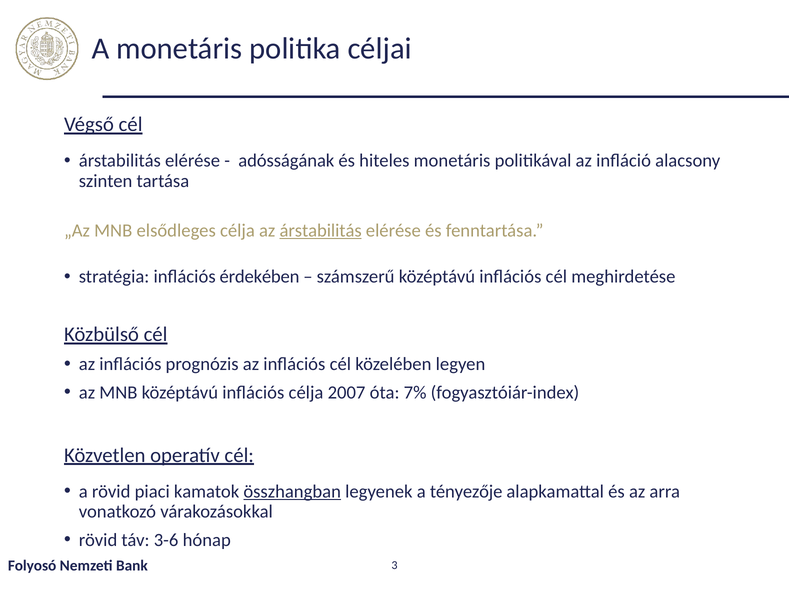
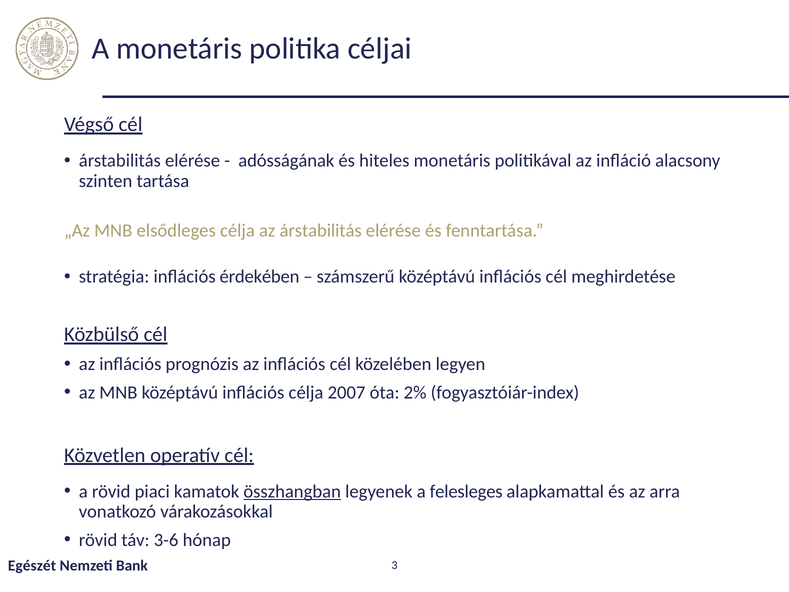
árstabilitás at (321, 230) underline: present -> none
7%: 7% -> 2%
tényezője: tényezője -> felesleges
Folyosó: Folyosó -> Egészét
